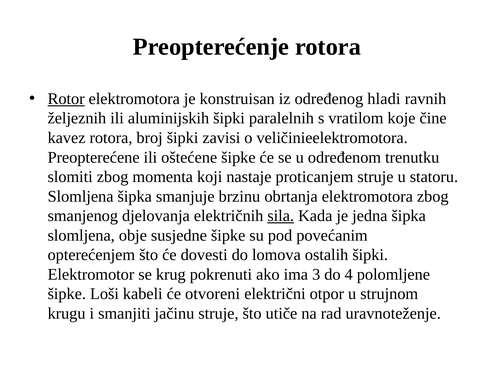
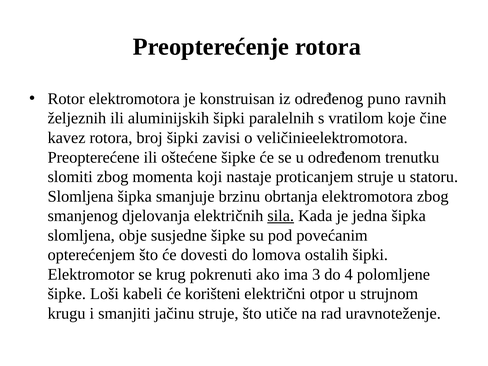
Rotor underline: present -> none
hladi: hladi -> puno
otvoreni: otvoreni -> korišteni
